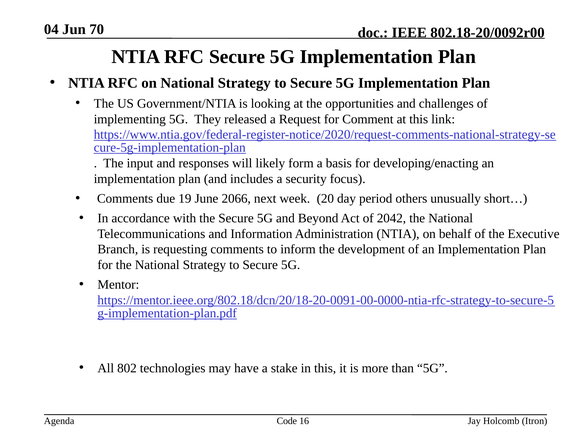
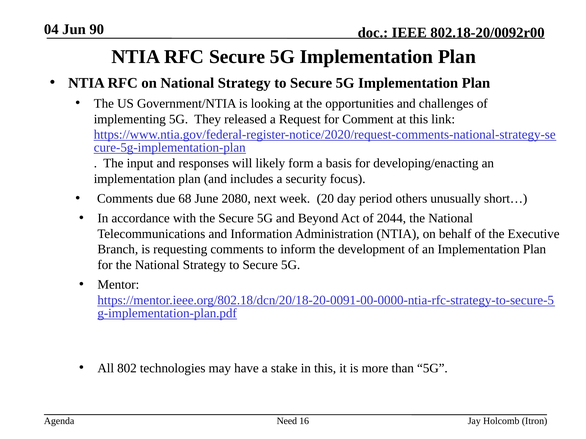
70: 70 -> 90
19: 19 -> 68
2066: 2066 -> 2080
2042: 2042 -> 2044
Code: Code -> Need
